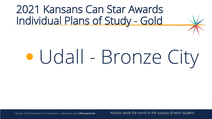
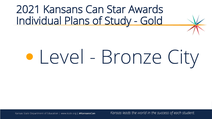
Udall: Udall -> Level
